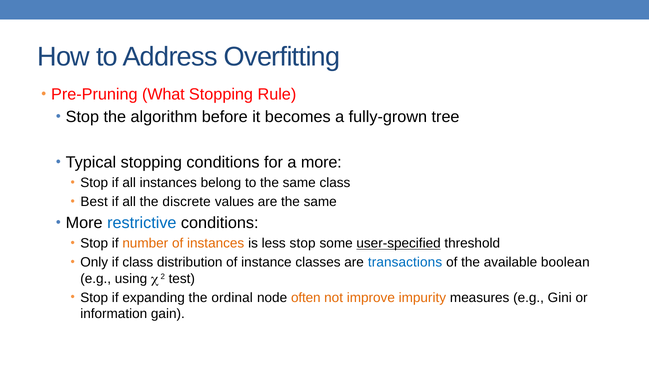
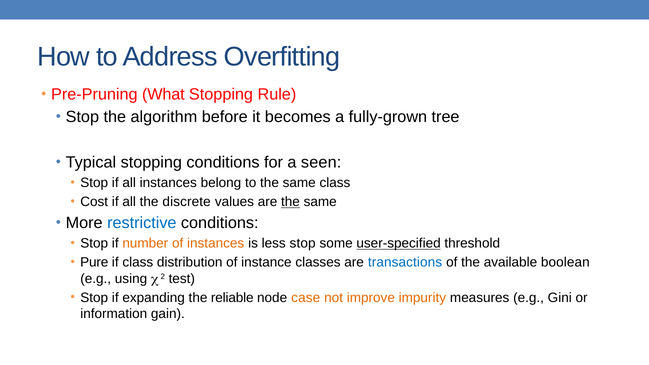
a more: more -> seen
Best: Best -> Cost
the at (290, 202) underline: none -> present
Only: Only -> Pure
ordinal: ordinal -> reliable
often: often -> case
